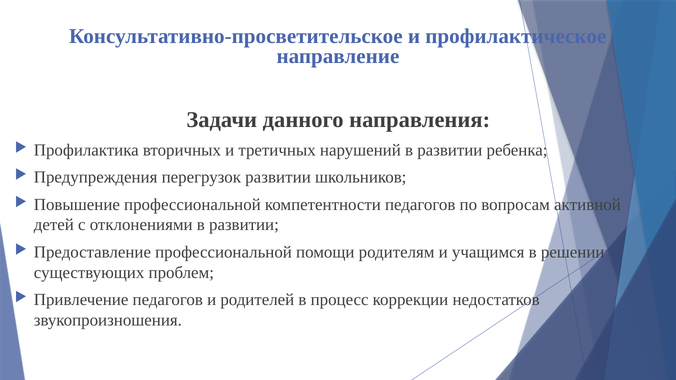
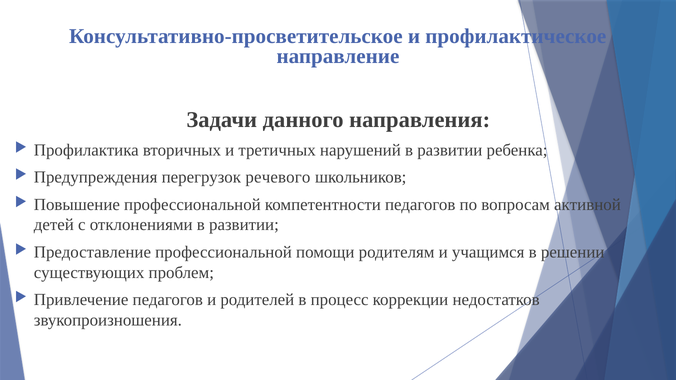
перегрузок развитии: развитии -> речевого
